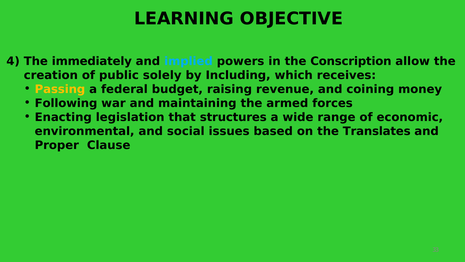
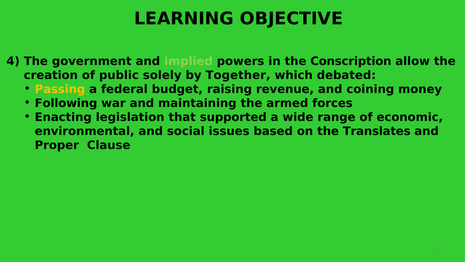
immediately: immediately -> government
implied colour: light blue -> light green
Including: Including -> Together
receives: receives -> debated
structures: structures -> supported
